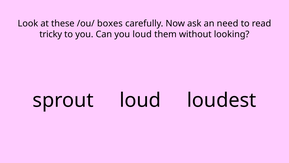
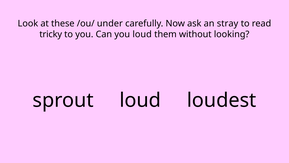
boxes: boxes -> under
need: need -> stray
